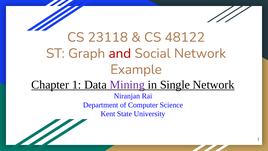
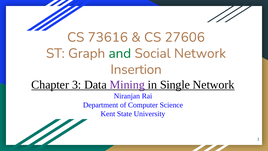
23118: 23118 -> 73616
48122: 48122 -> 27606
and colour: red -> green
Example: Example -> Insertion
Chapter 1: 1 -> 3
